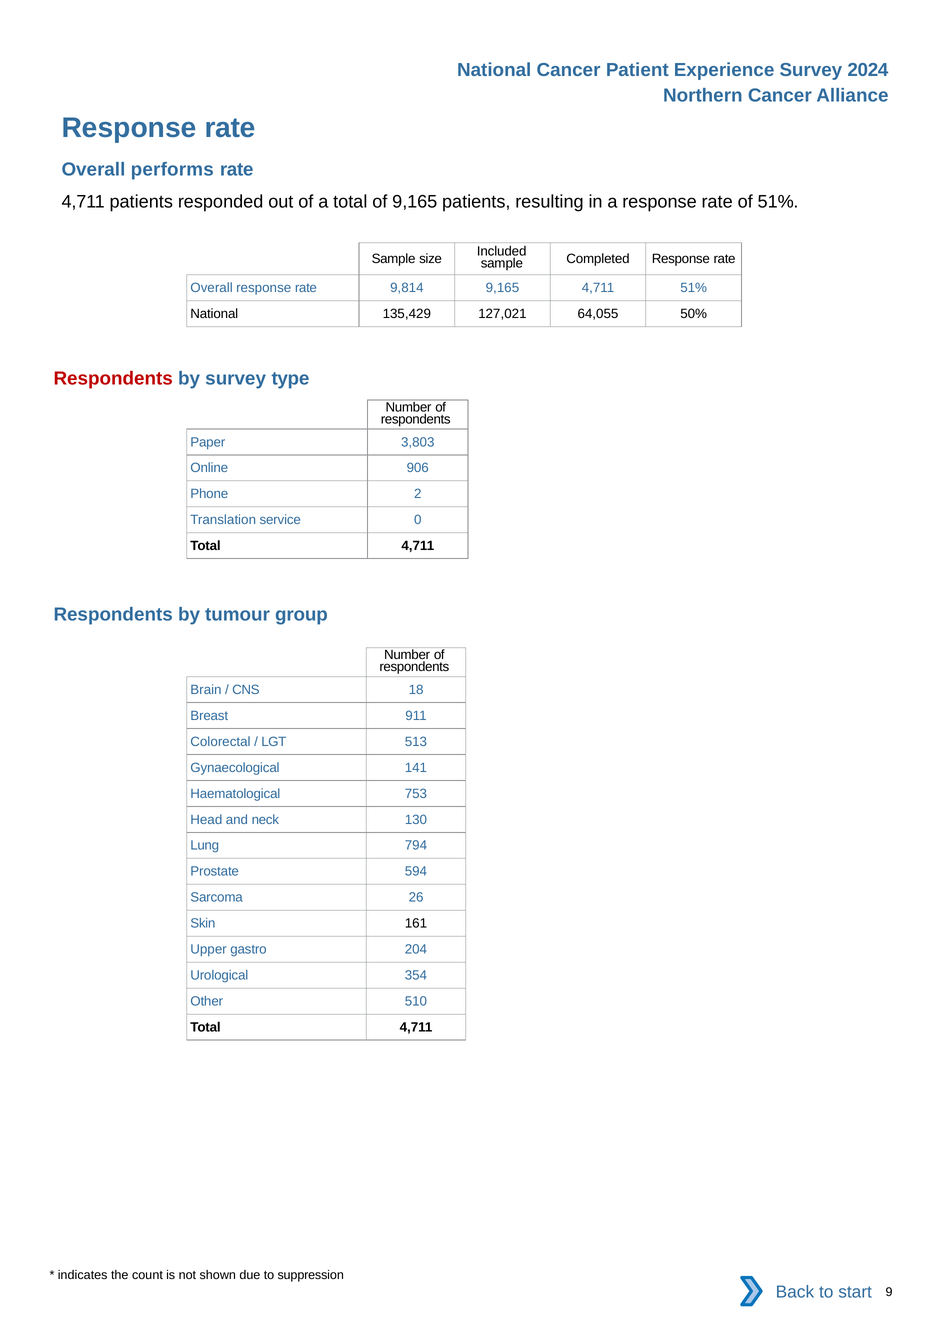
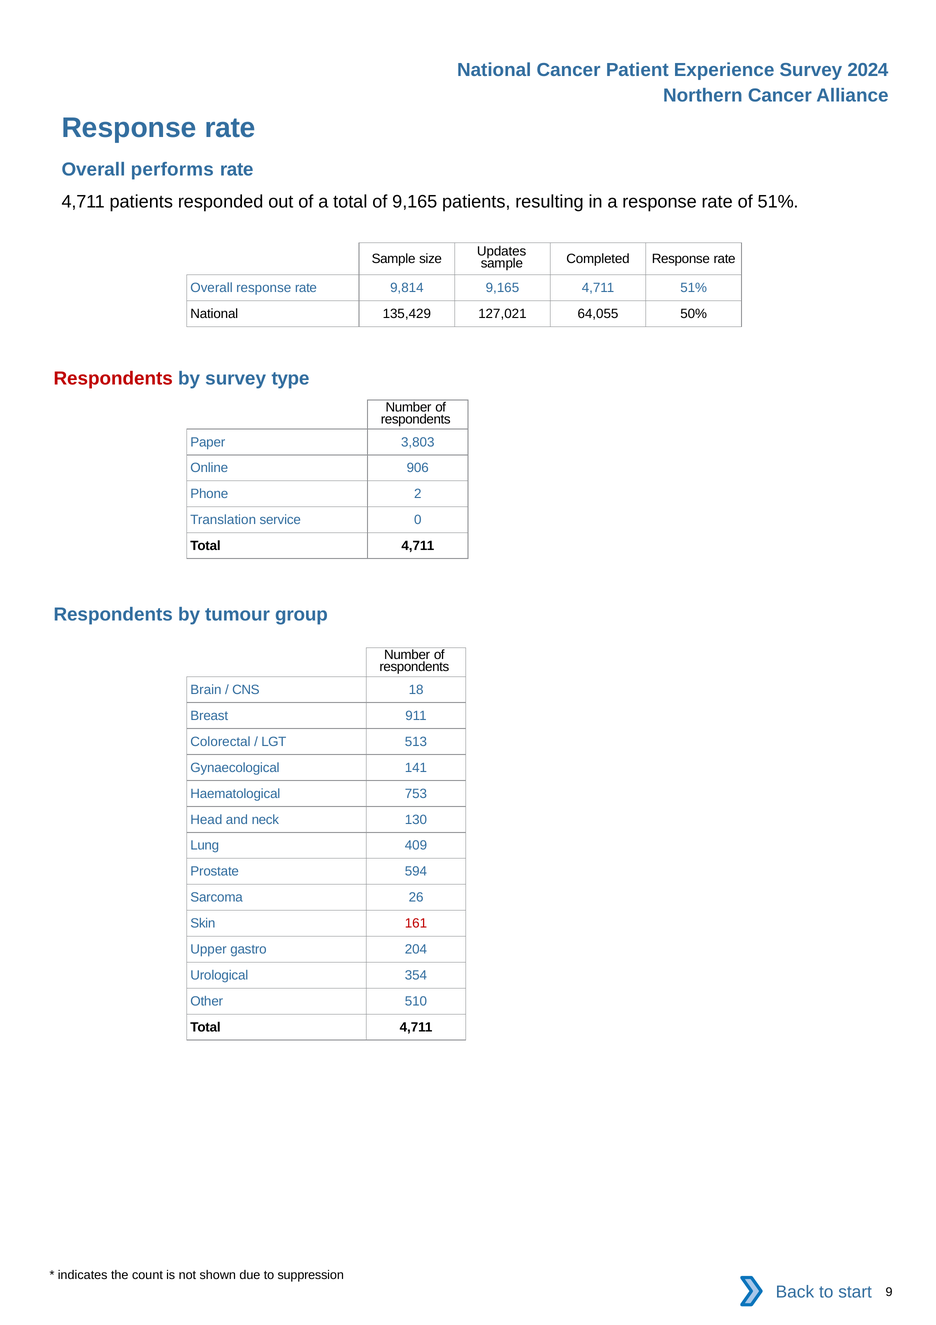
Included: Included -> Updates
794: 794 -> 409
161 colour: black -> red
